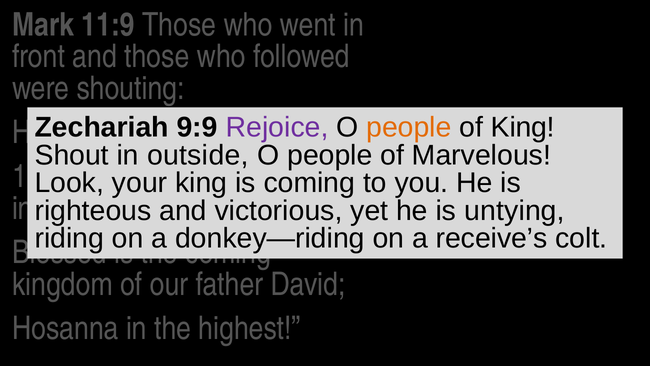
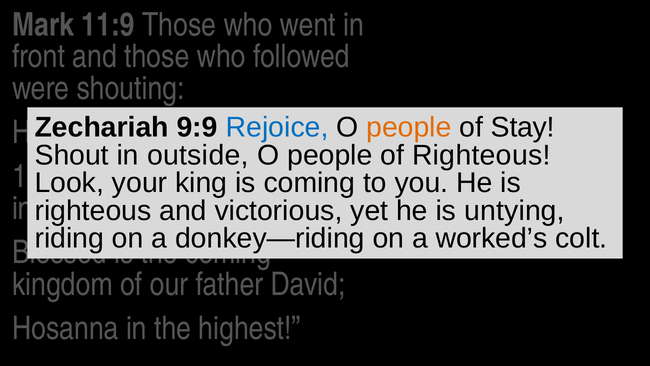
Rejoice colour: purple -> blue
of King: King -> Stay
of Marvelous: Marvelous -> Righteous
receive’s: receive’s -> worked’s
